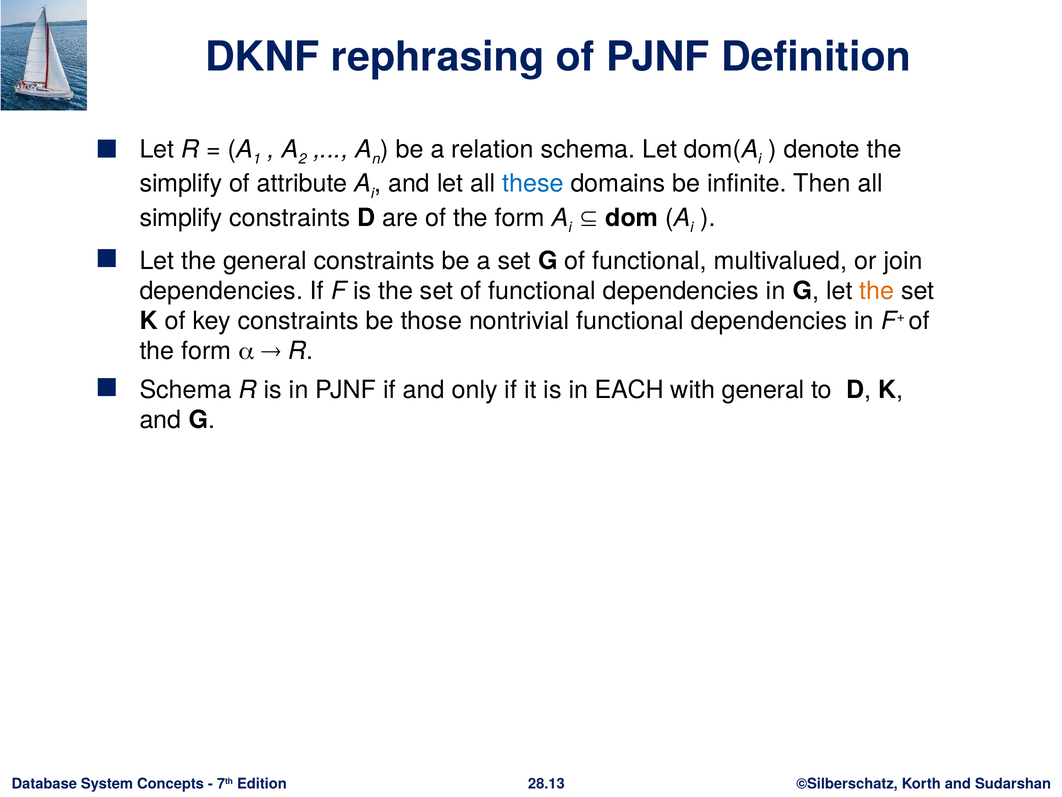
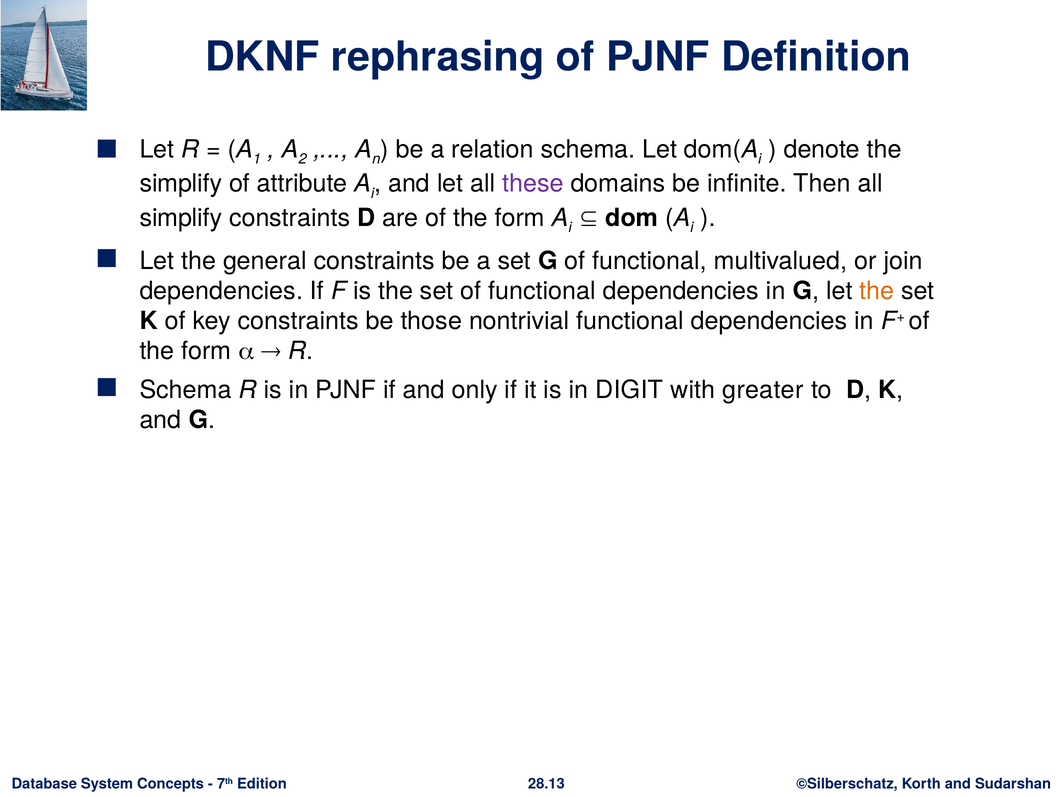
these colour: blue -> purple
EACH: EACH -> DIGIT
with general: general -> greater
